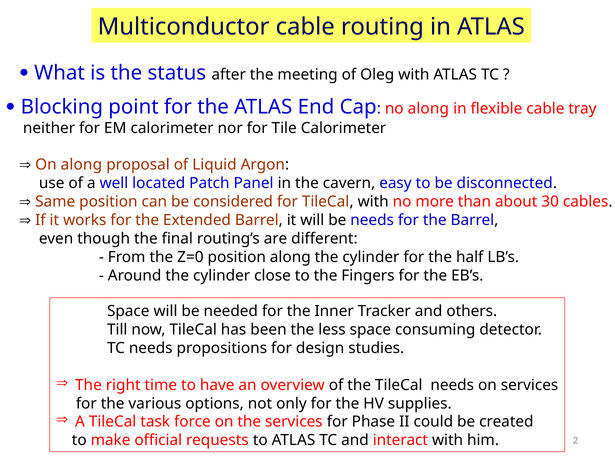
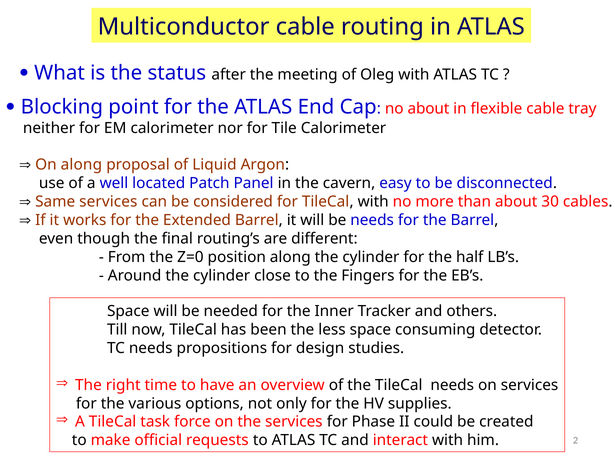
no along: along -> about
Same position: position -> services
